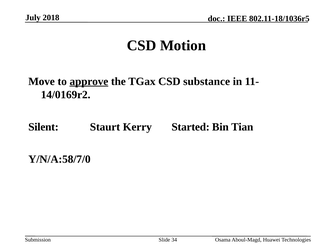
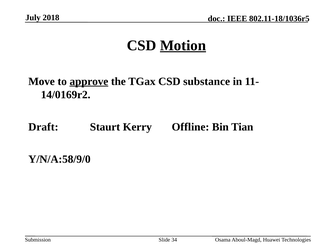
Motion underline: none -> present
Silent: Silent -> Draft
Started: Started -> Offline
Y/N/A:58/7/0: Y/N/A:58/7/0 -> Y/N/A:58/9/0
